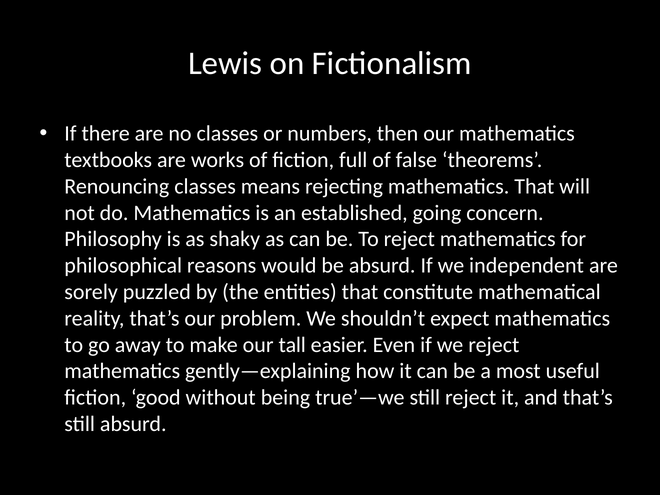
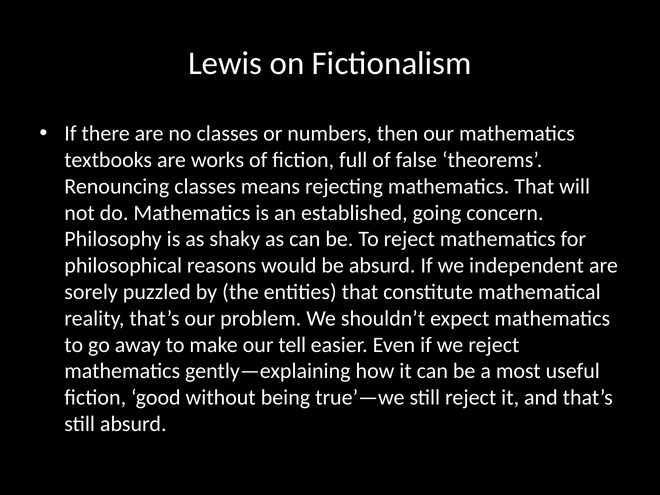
tall: tall -> tell
